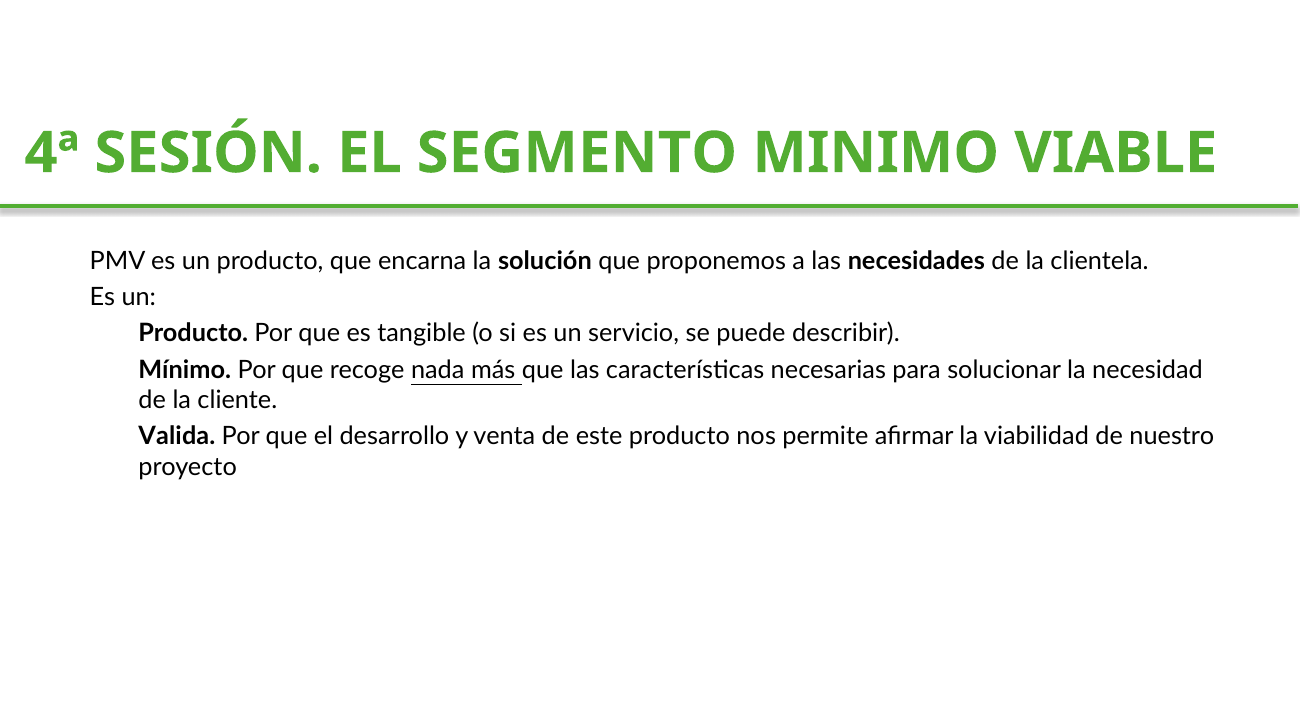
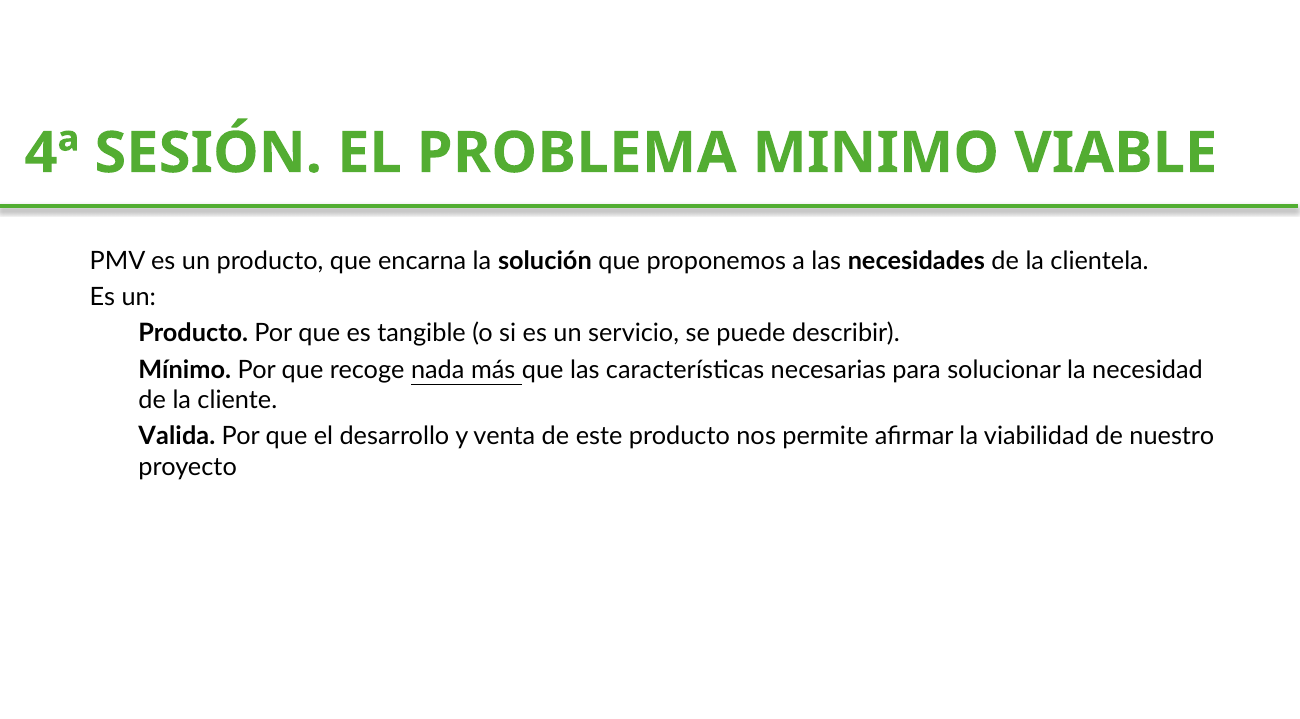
SEGMENTO: SEGMENTO -> PROBLEMA
